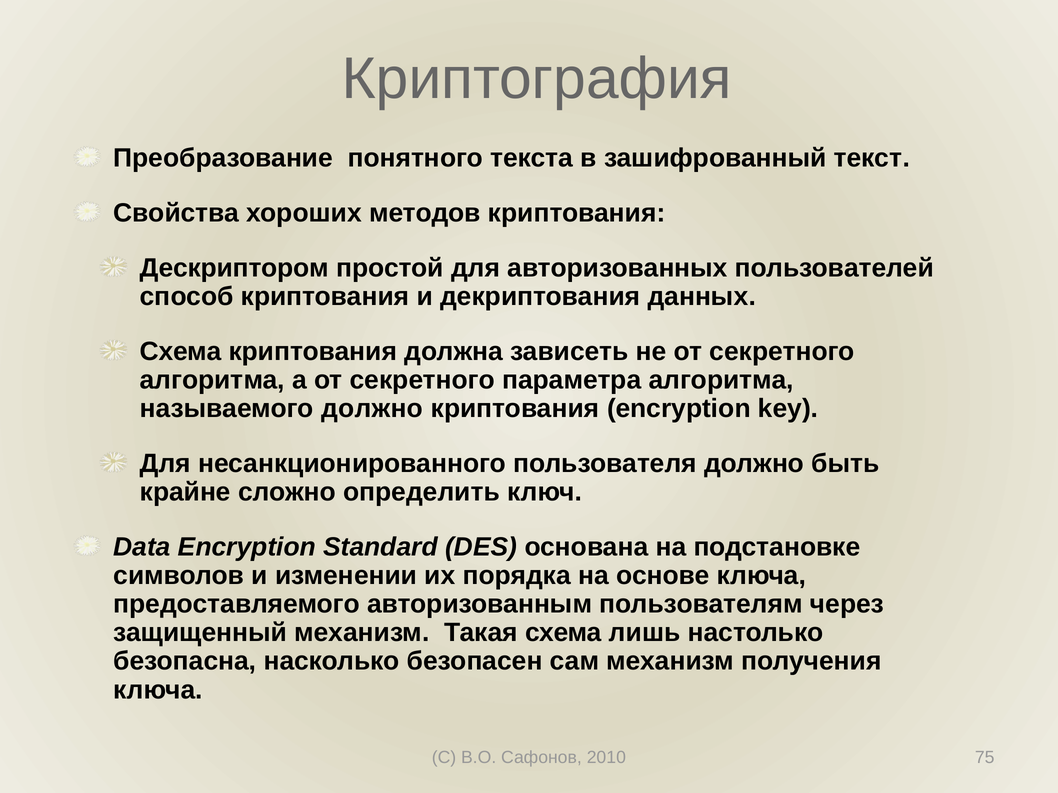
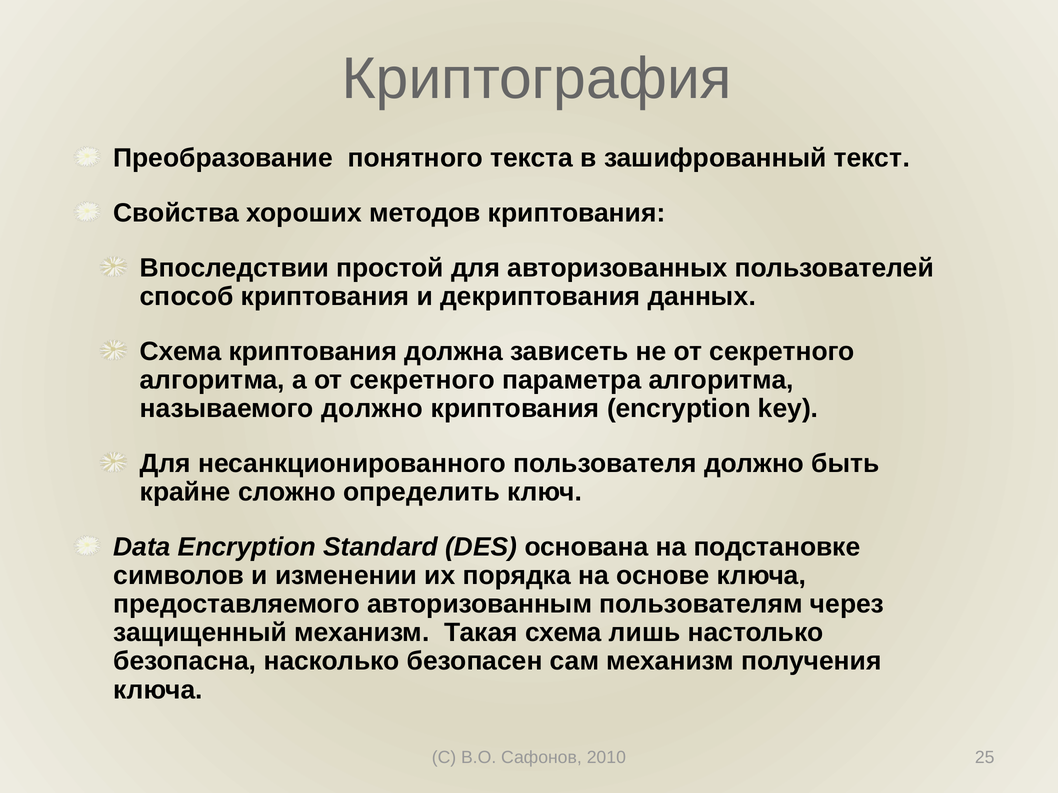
Дескриптором: Дескриптором -> Впоследствии
75: 75 -> 25
